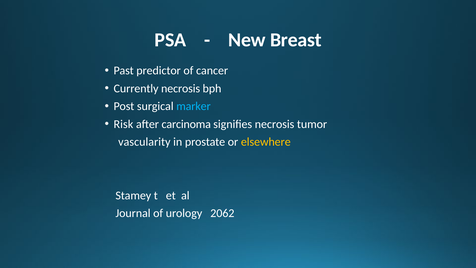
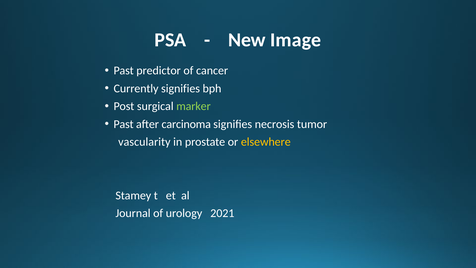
Breast: Breast -> Image
Currently necrosis: necrosis -> signifies
marker colour: light blue -> light green
Risk at (123, 124): Risk -> Past
2062: 2062 -> 2021
